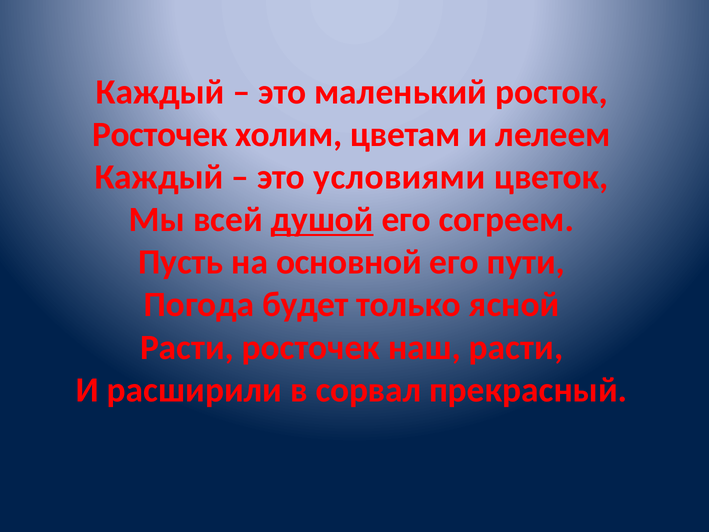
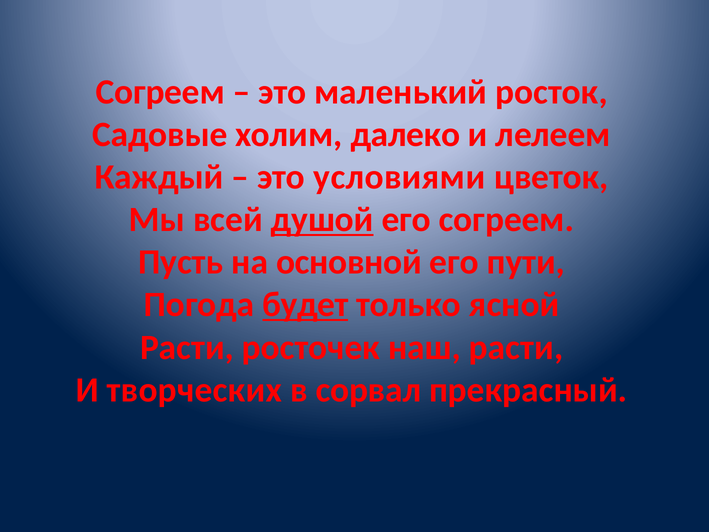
Каждый at (160, 92): Каждый -> Согреем
Росточек at (160, 134): Росточек -> Садовые
цветам: цветам -> далеко
будет underline: none -> present
расширили: расширили -> творческих
